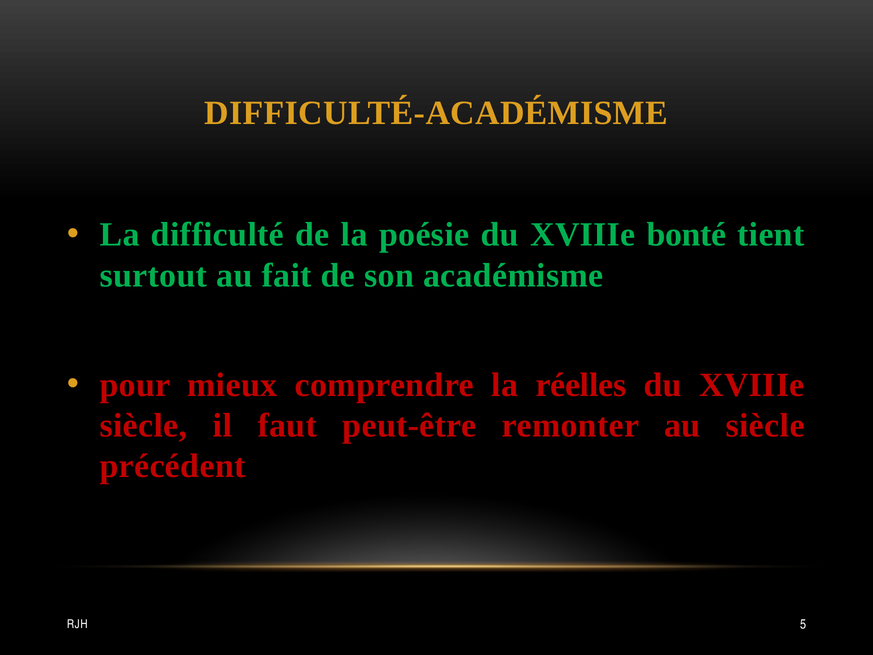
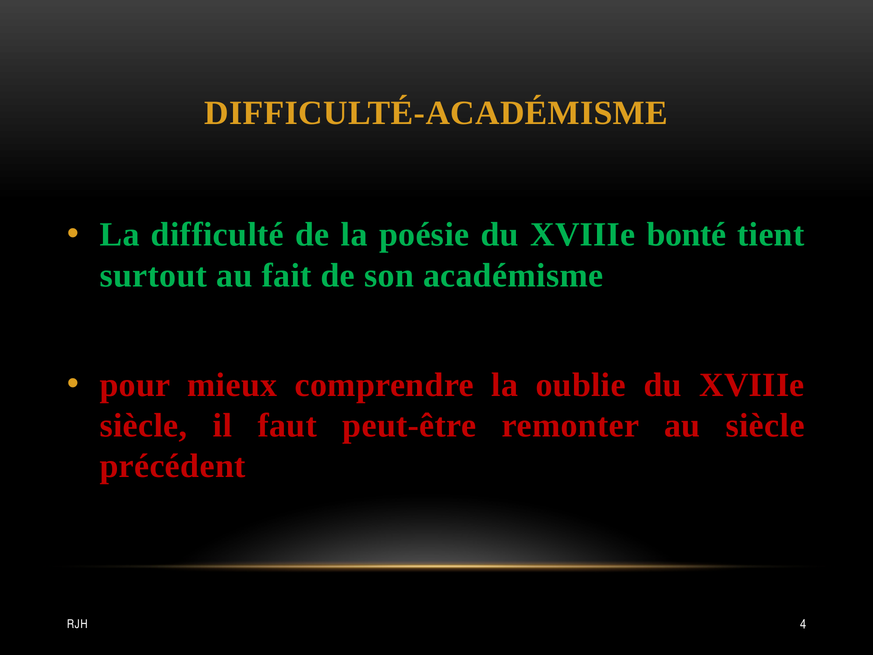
réelles: réelles -> oublie
5: 5 -> 4
